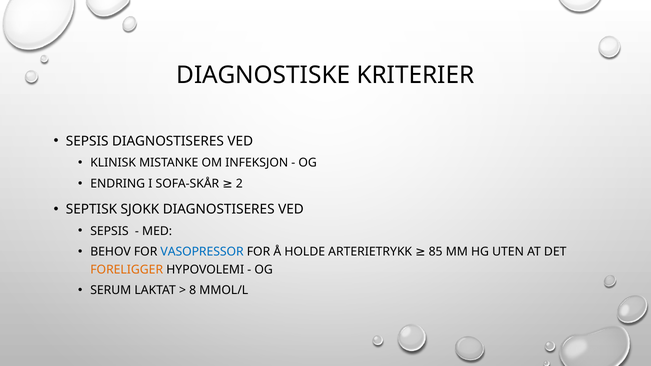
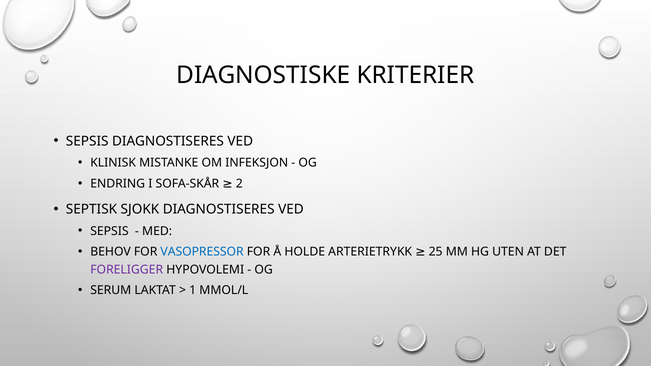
85: 85 -> 25
FORELIGGER colour: orange -> purple
8: 8 -> 1
